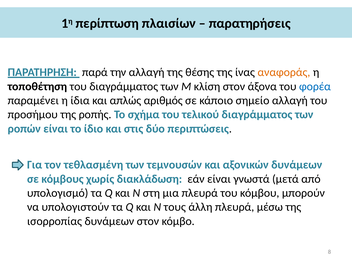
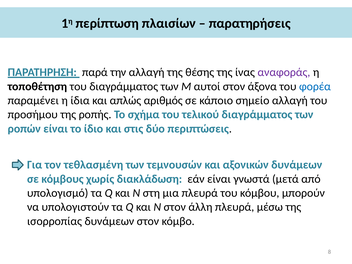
αναφοράς colour: orange -> purple
κλίση: κλίση -> αυτοί
Ν τους: τους -> στον
